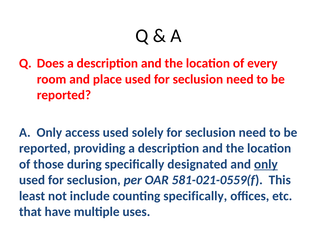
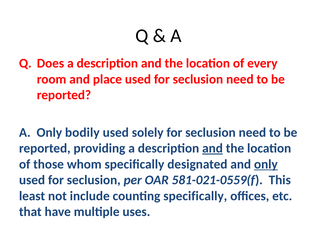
access: access -> bodily
and at (213, 148) underline: none -> present
during: during -> whom
